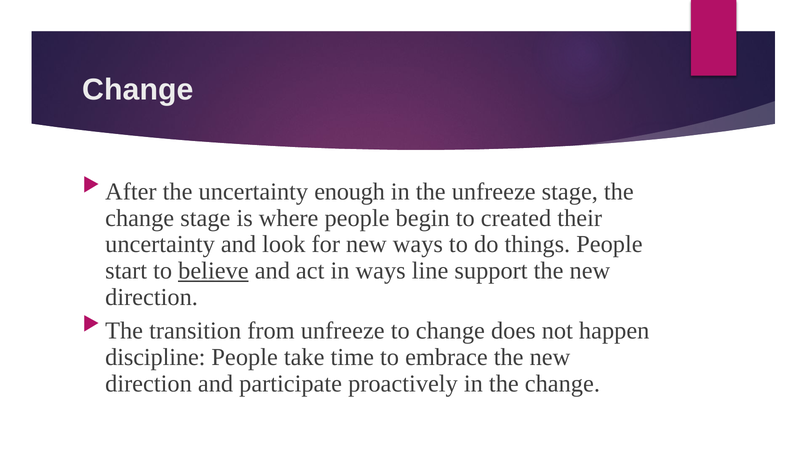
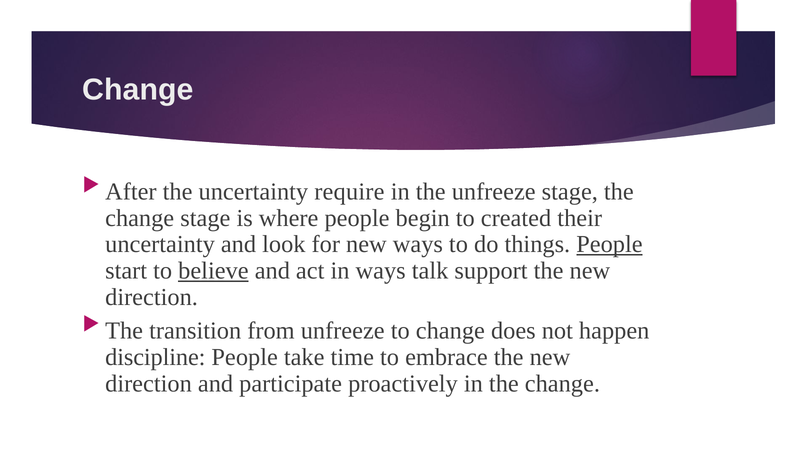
enough: enough -> require
People at (609, 244) underline: none -> present
line: line -> talk
